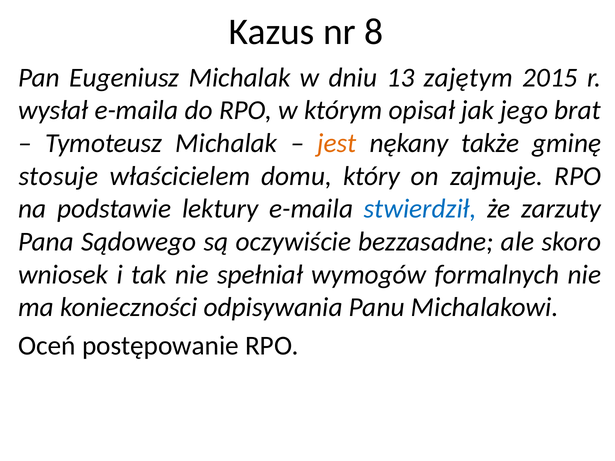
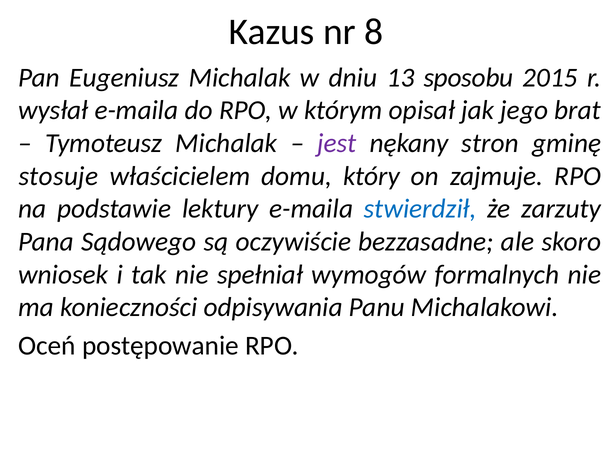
zajętym: zajętym -> sposobu
jest colour: orange -> purple
także: także -> stron
